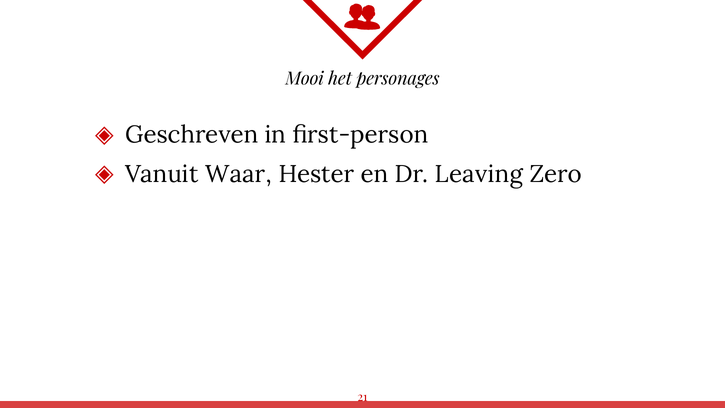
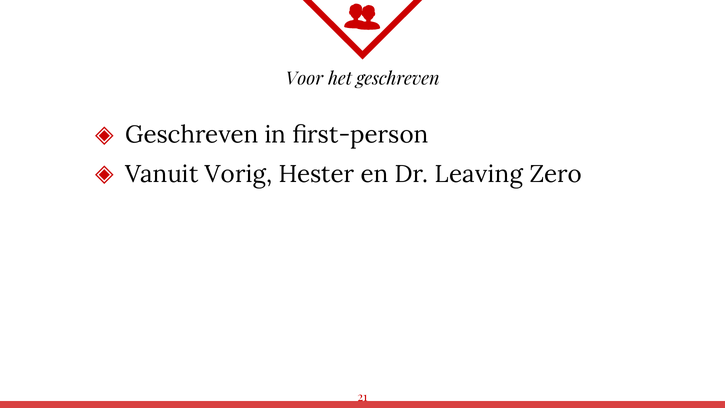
Mooi: Mooi -> Voor
het personages: personages -> geschreven
Waar: Waar -> Vorig
